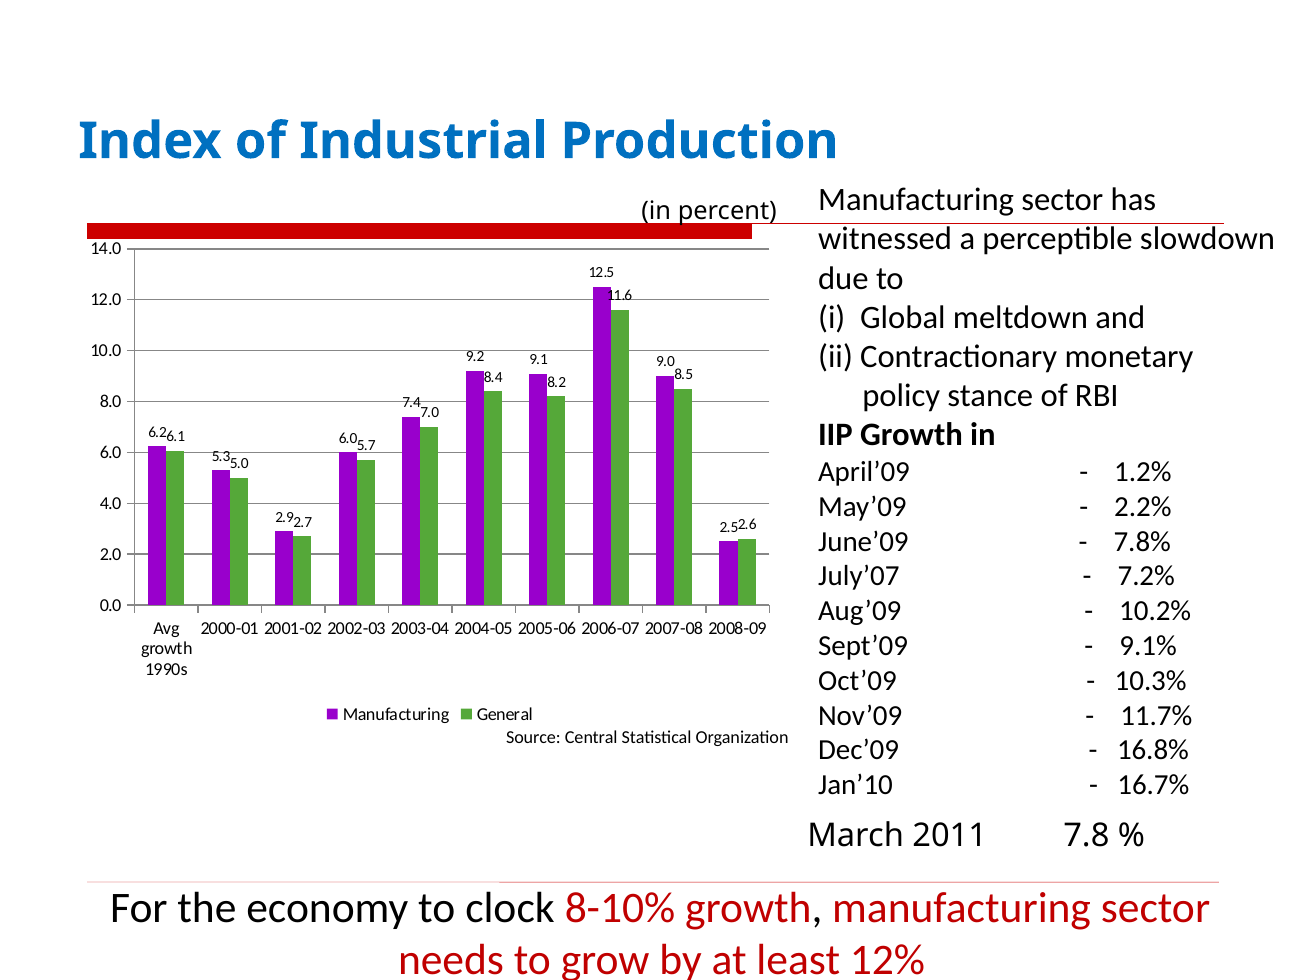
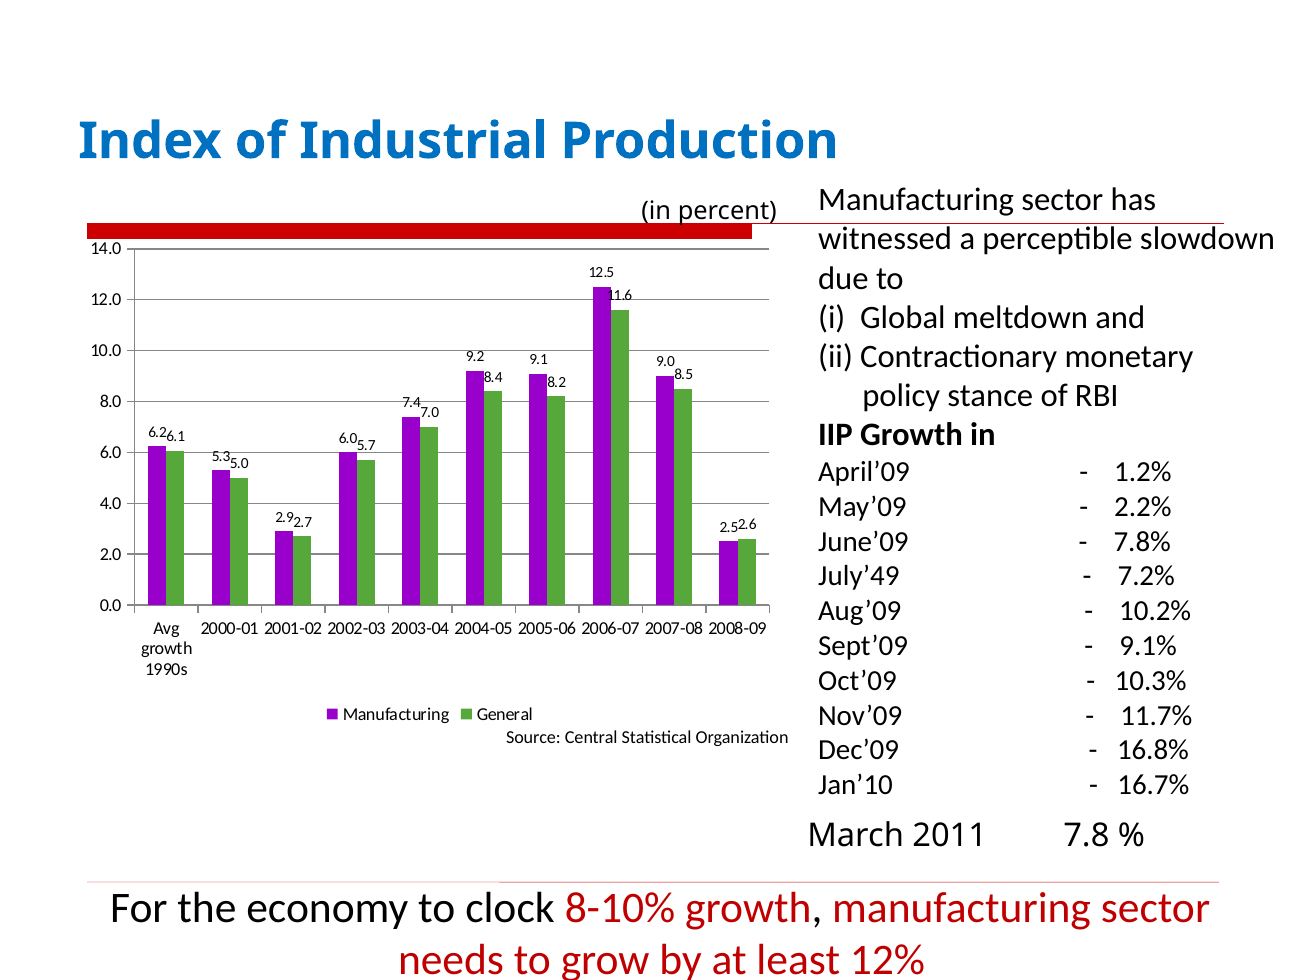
July’07: July’07 -> July’49
